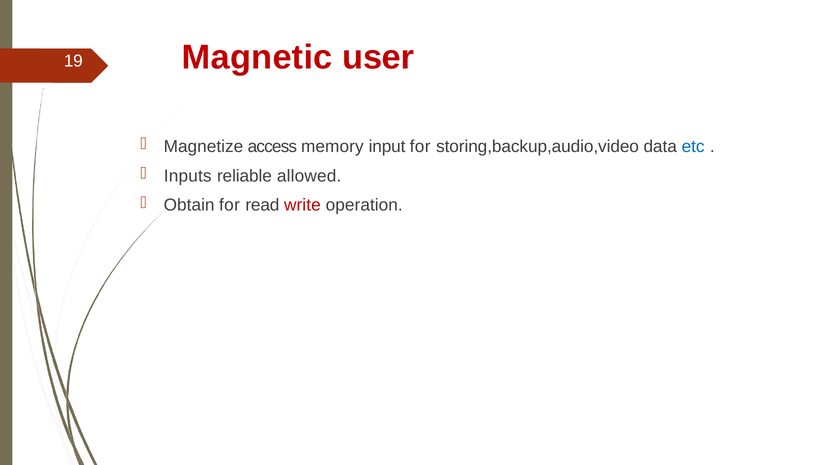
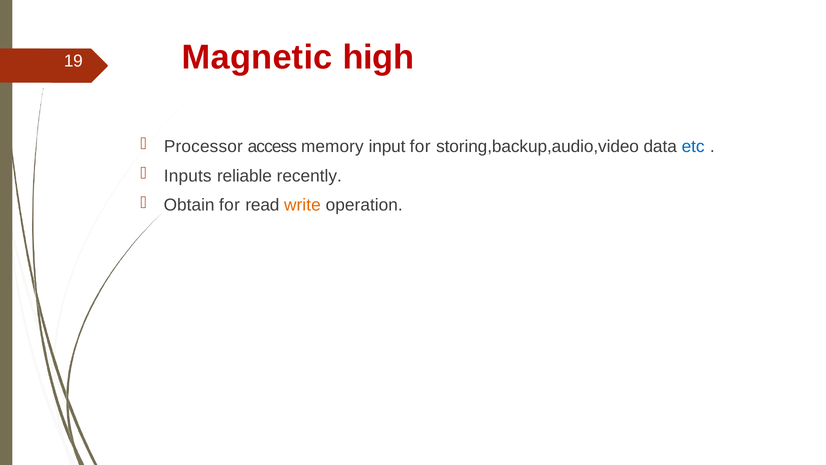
user: user -> high
Magnetize: Magnetize -> Processor
allowed: allowed -> recently
write colour: red -> orange
